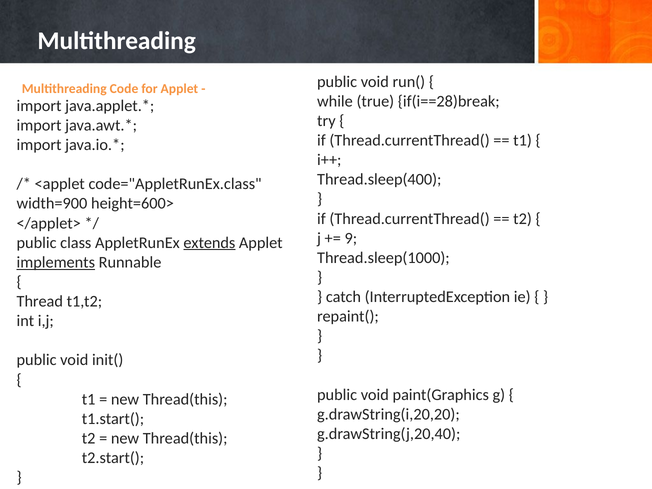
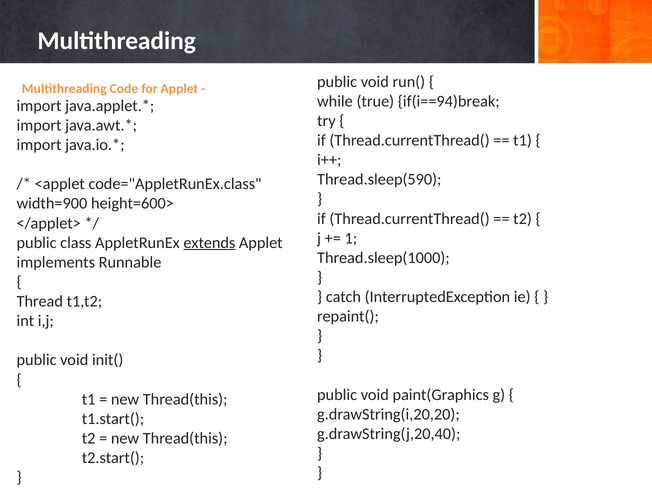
if(i==28)break: if(i==28)break -> if(i==94)break
Thread.sleep(400: Thread.sleep(400 -> Thread.sleep(590
9: 9 -> 1
implements underline: present -> none
